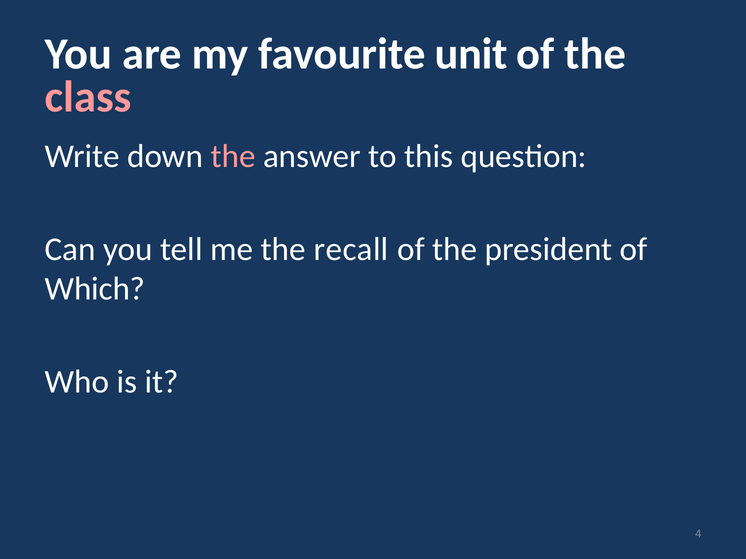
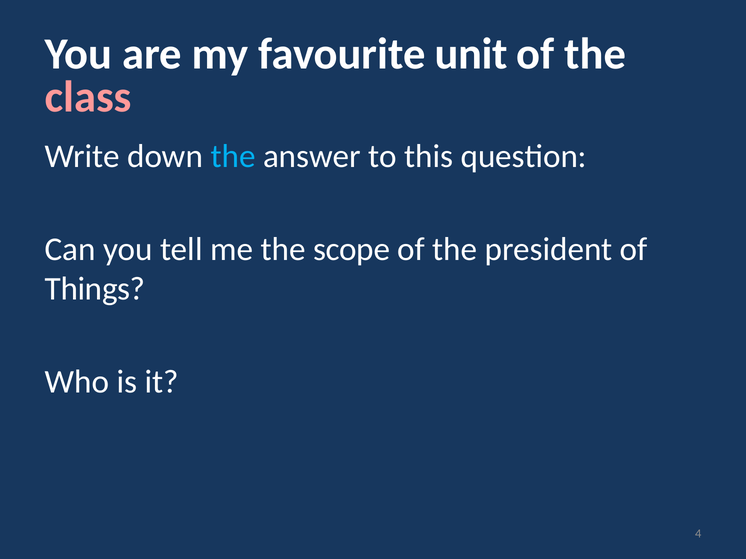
the at (233, 156) colour: pink -> light blue
recall: recall -> scope
Which: Which -> Things
